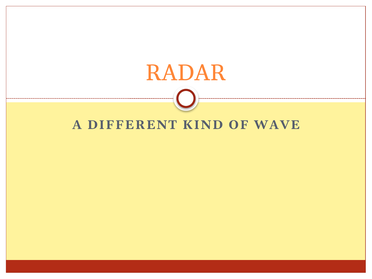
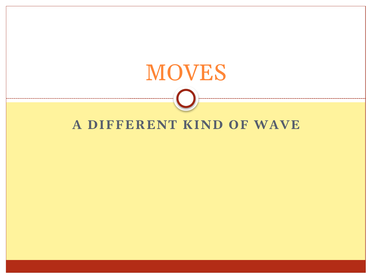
RADAR: RADAR -> MOVES
